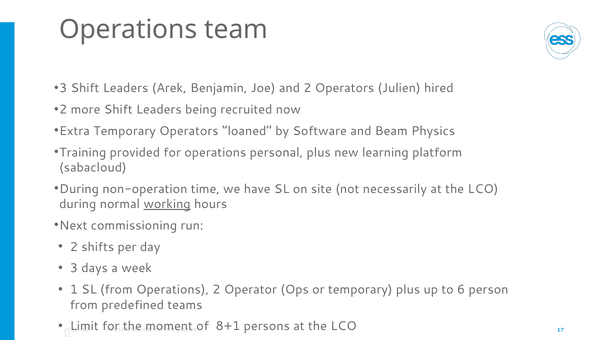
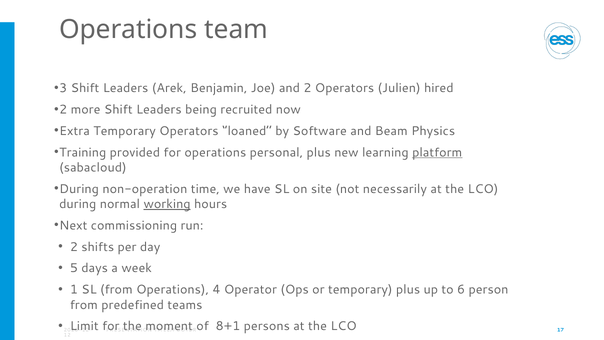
platform underline: none -> present
3 at (74, 268): 3 -> 5
Operations 2: 2 -> 4
